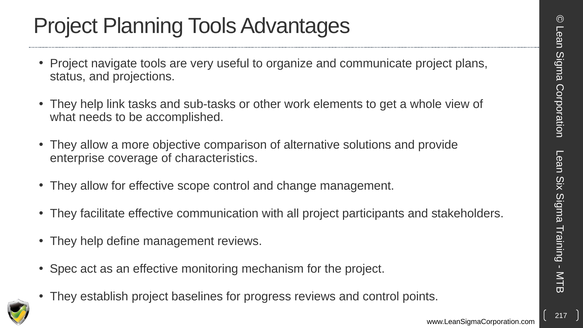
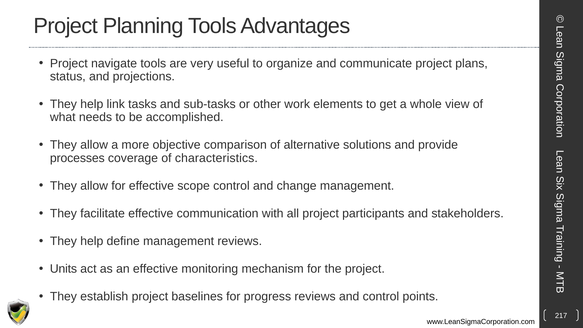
enterprise: enterprise -> processes
Spec: Spec -> Units
